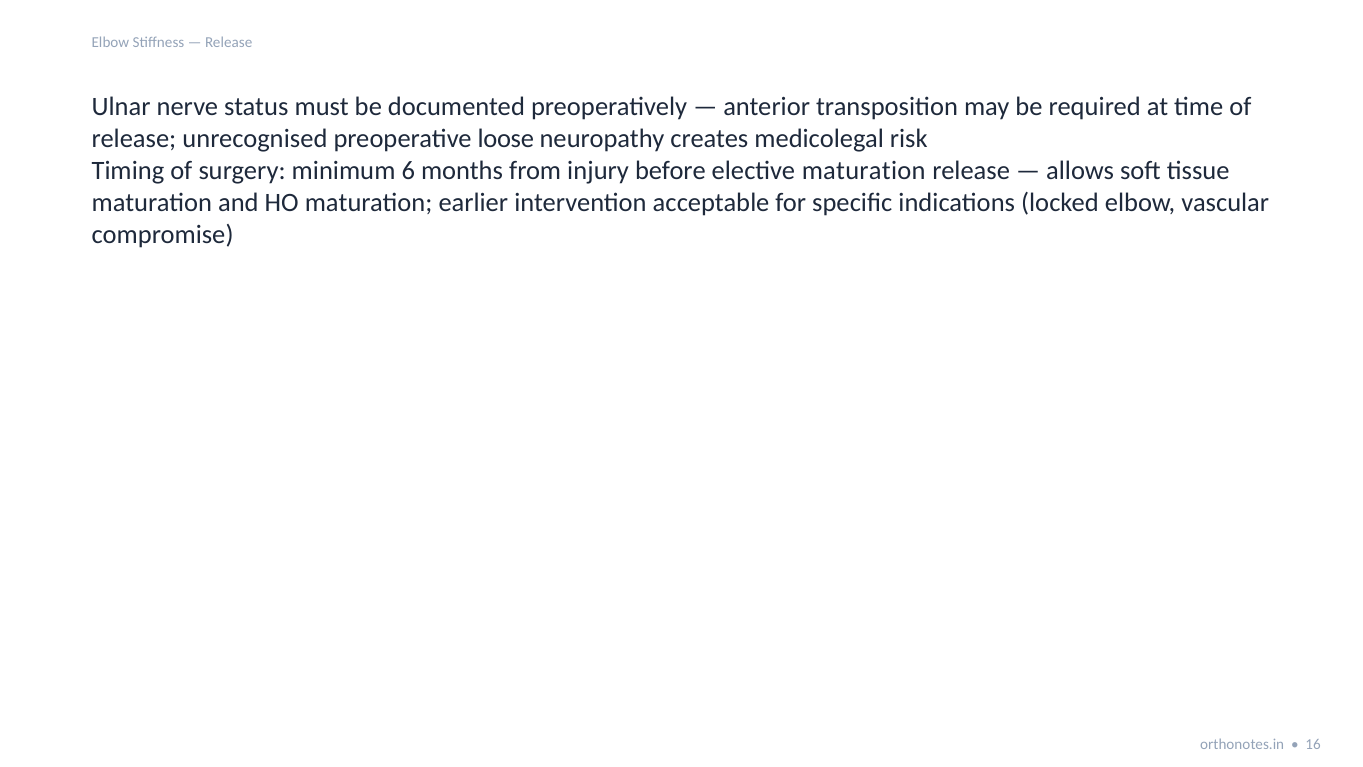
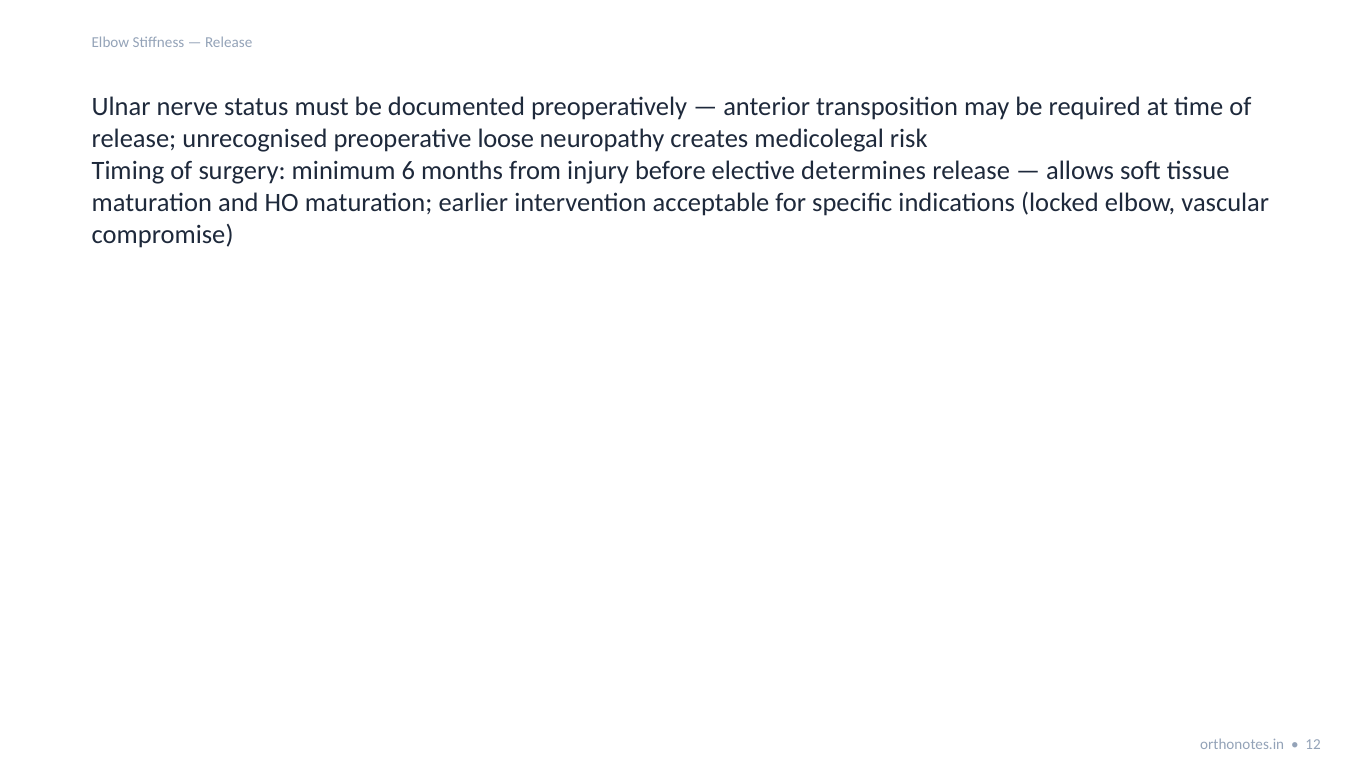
elective maturation: maturation -> determines
16: 16 -> 12
